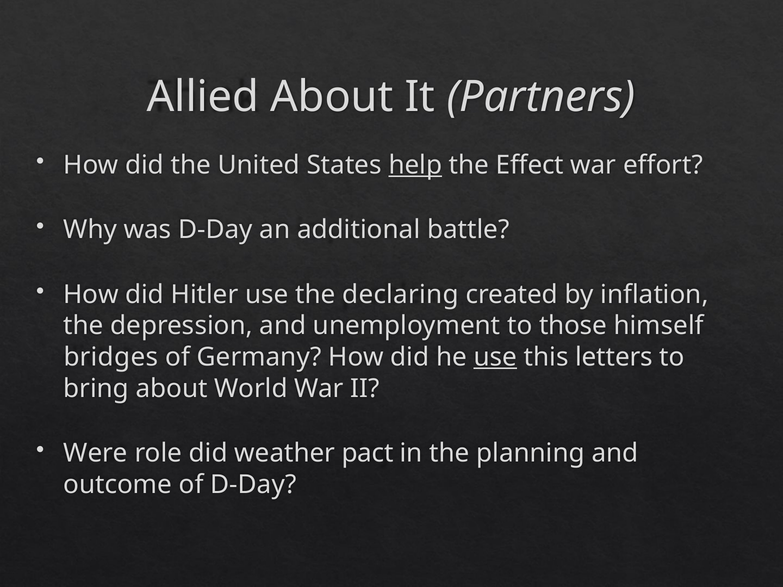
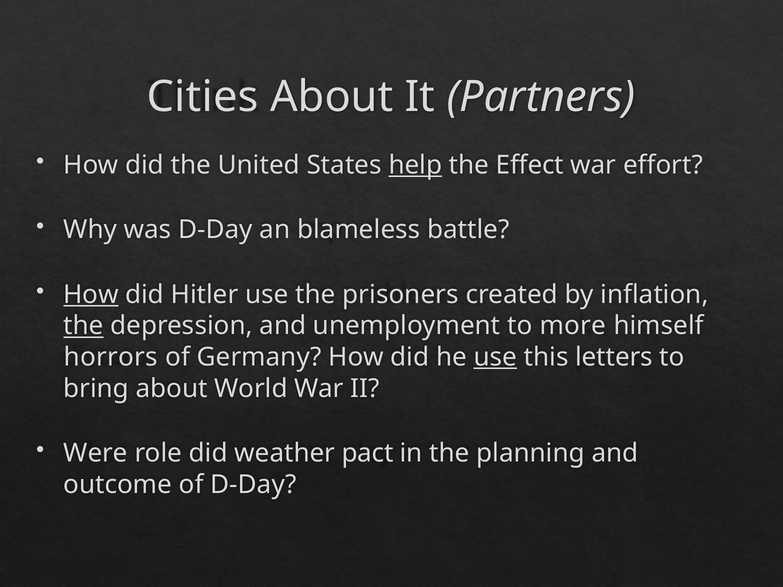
Allied: Allied -> Cities
additional: additional -> blameless
How at (91, 295) underline: none -> present
declaring: declaring -> prisoners
the at (83, 326) underline: none -> present
those: those -> more
bridges: bridges -> horrors
